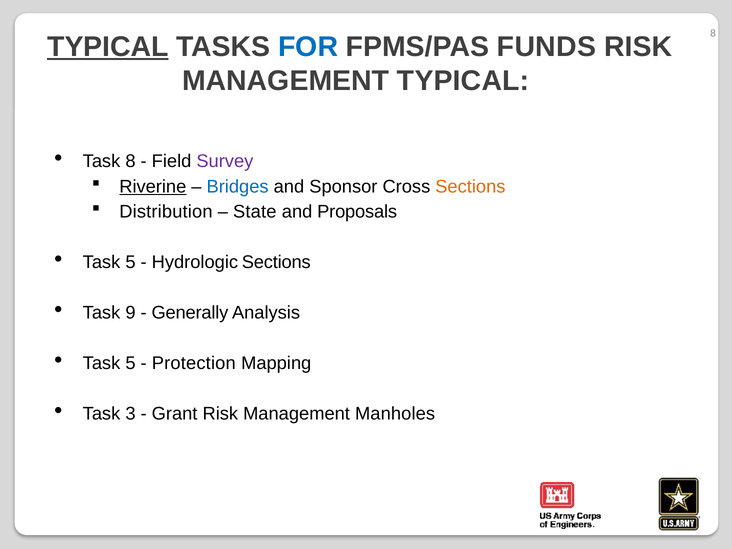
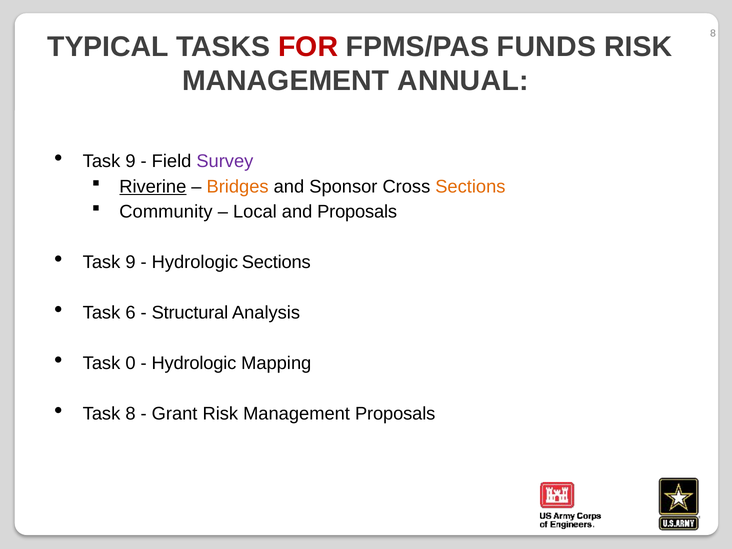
TYPICAL at (108, 47) underline: present -> none
FOR colour: blue -> red
MANAGEMENT TYPICAL: TYPICAL -> ANNUAL
8 at (130, 161): 8 -> 9
Bridges colour: blue -> orange
Distribution: Distribution -> Community
State: State -> Local
5 at (130, 262): 5 -> 9
9: 9 -> 6
Generally: Generally -> Structural
5 at (130, 363): 5 -> 0
Protection at (194, 363): Protection -> Hydrologic
Task 3: 3 -> 8
Management Manholes: Manholes -> Proposals
